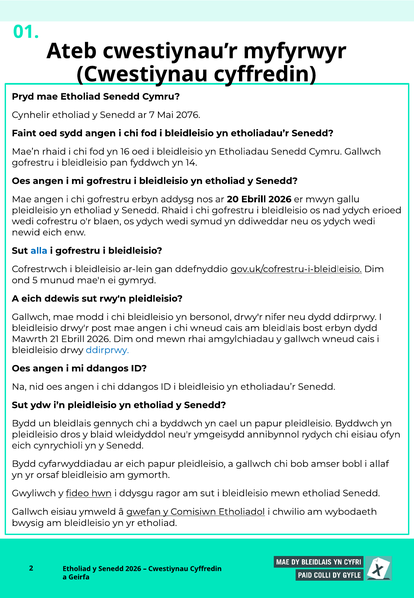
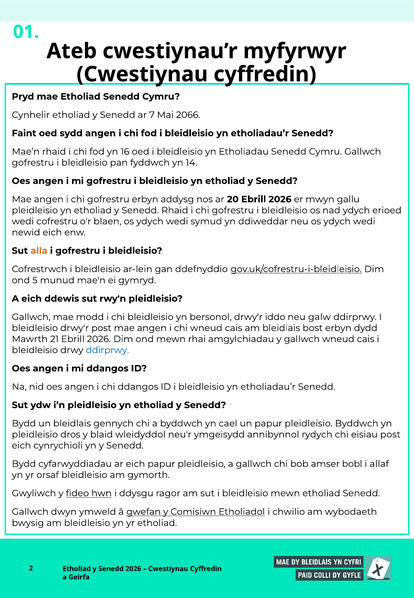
2076: 2076 -> 2066
alla colour: blue -> orange
nifer: nifer -> iddo
neu dydd: dydd -> galw
eisiau ofyn: ofyn -> post
Gallwch eisiau: eisiau -> dwyn
